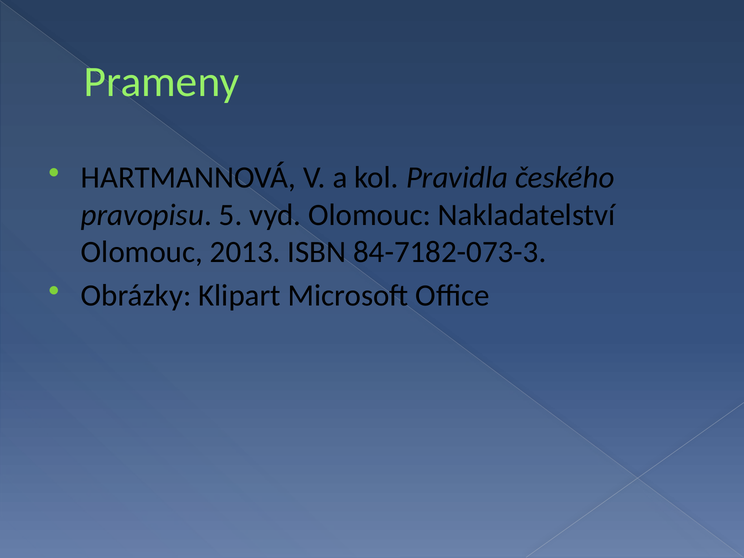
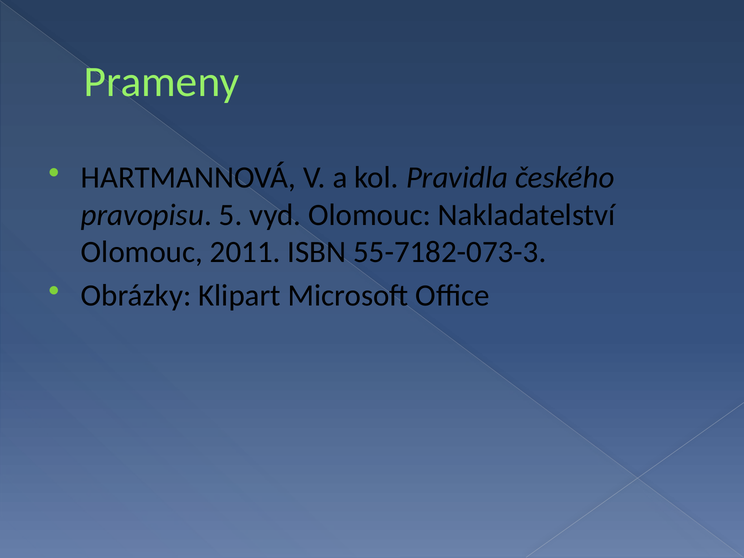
2013: 2013 -> 2011
84-7182-073-3: 84-7182-073-3 -> 55-7182-073-3
